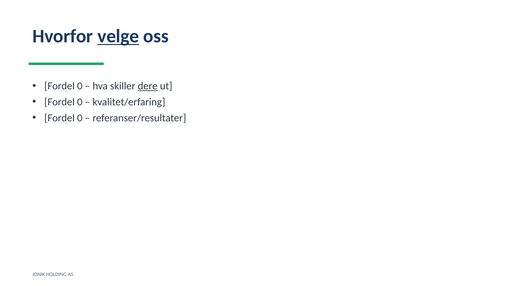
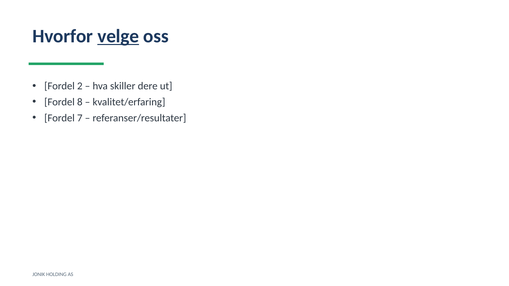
0 at (80, 86): 0 -> 2
dere underline: present -> none
0 at (80, 102): 0 -> 8
0 at (80, 118): 0 -> 7
